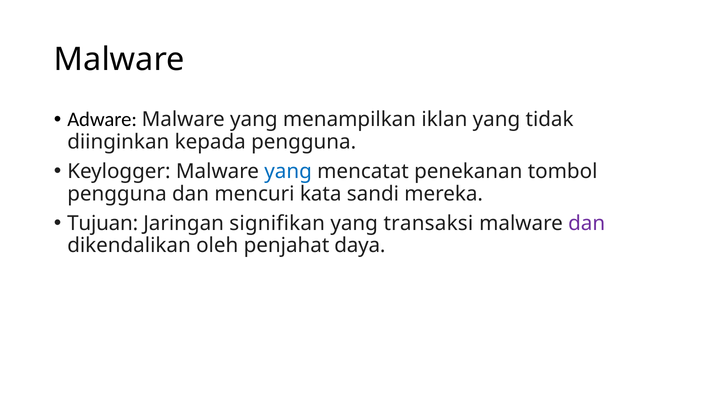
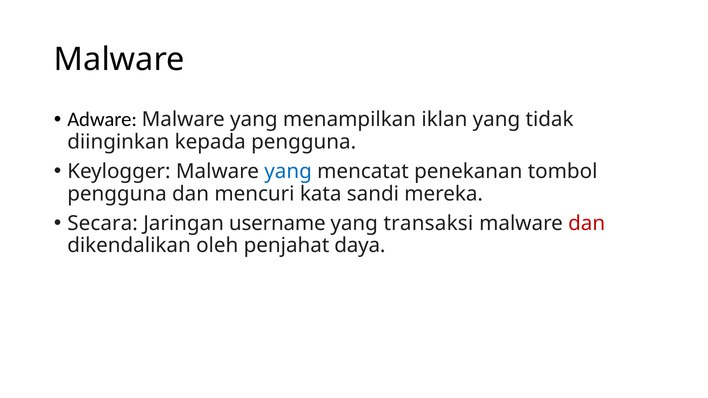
Tujuan: Tujuan -> Secara
signifikan: signifikan -> username
dan at (587, 223) colour: purple -> red
